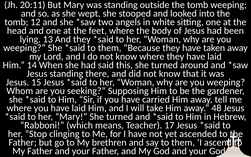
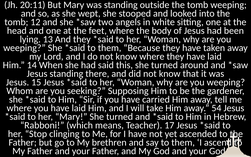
48: 48 -> 54
